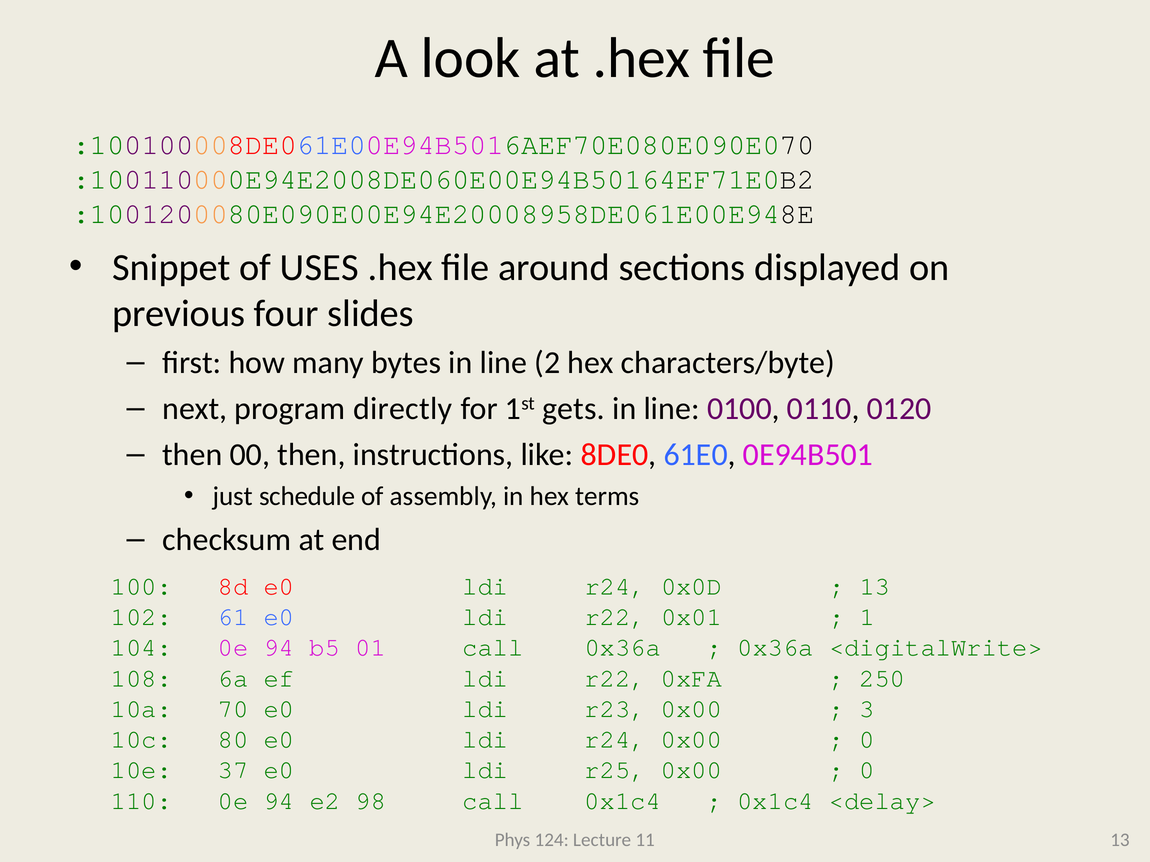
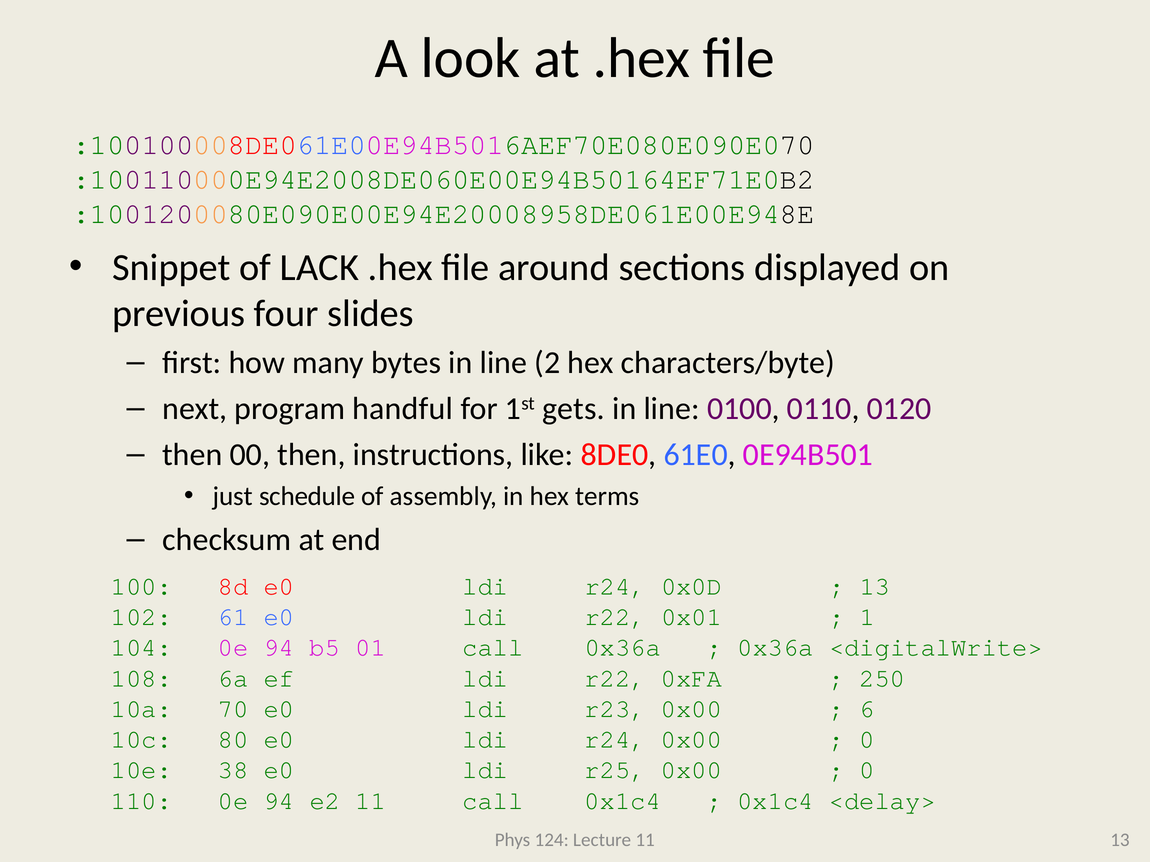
USES: USES -> LACK
directly: directly -> handful
3: 3 -> 6
37: 37 -> 38
e2 98: 98 -> 11
